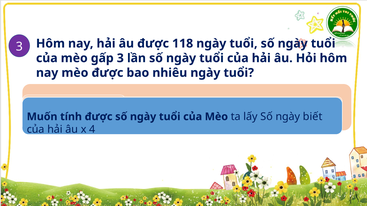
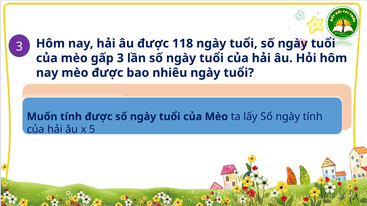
biết at (313, 117): biết -> tính
4: 4 -> 5
